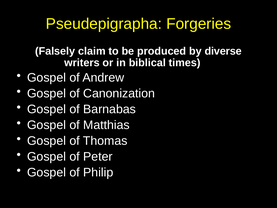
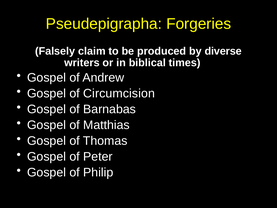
Canonization: Canonization -> Circumcision
